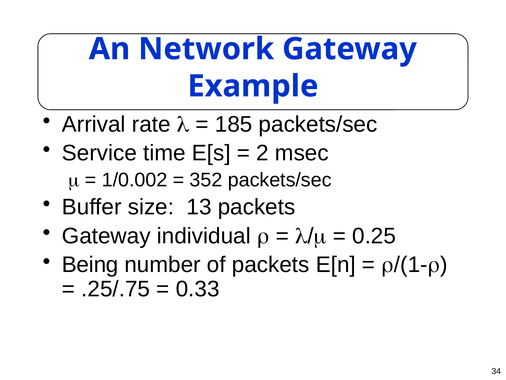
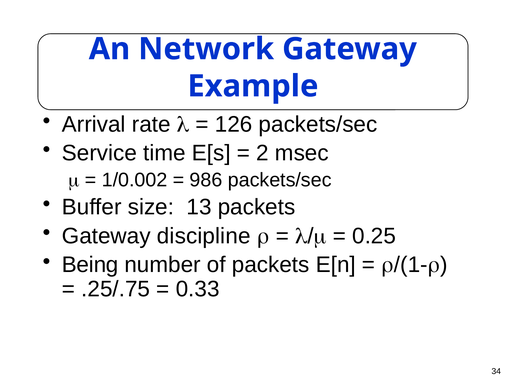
185: 185 -> 126
352: 352 -> 986
individual: individual -> discipline
